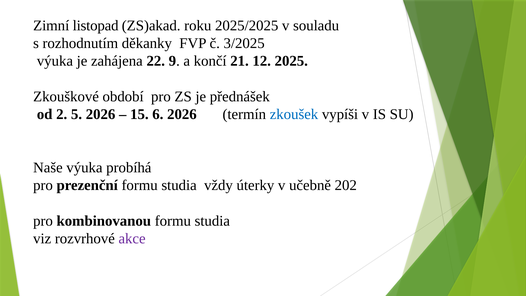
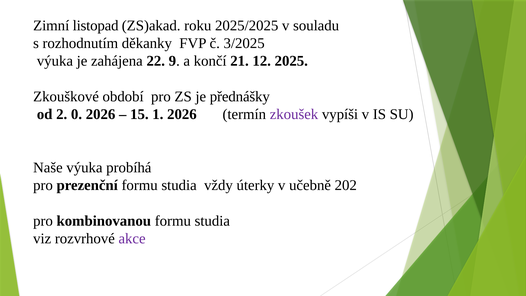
přednášek: přednášek -> přednášky
5: 5 -> 0
6: 6 -> 1
zkoušek colour: blue -> purple
